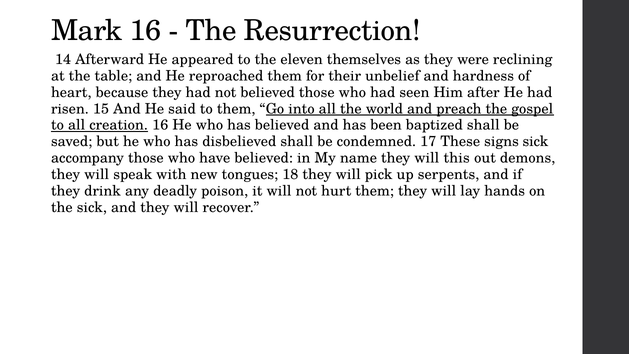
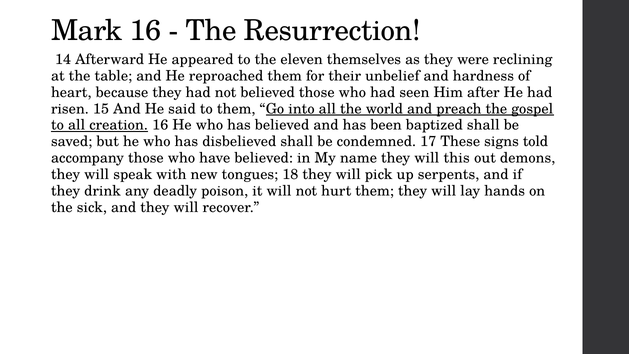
signs sick: sick -> told
